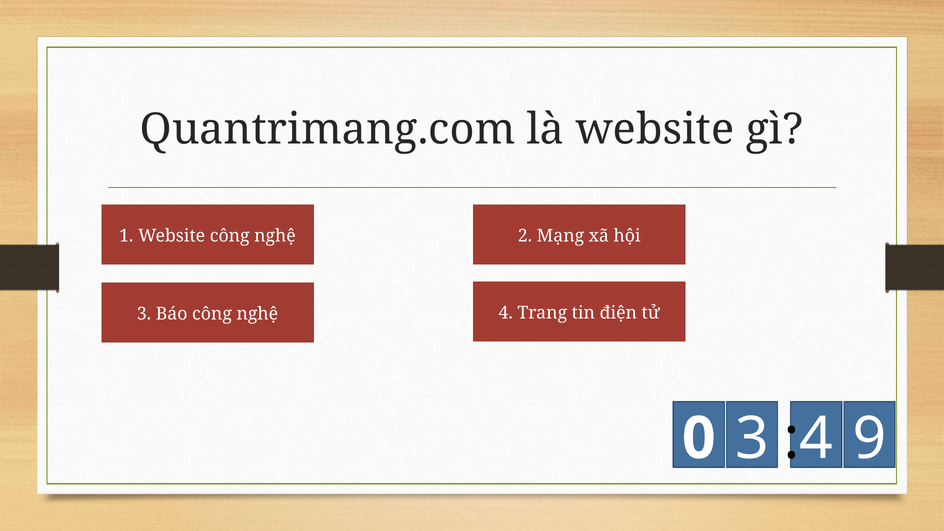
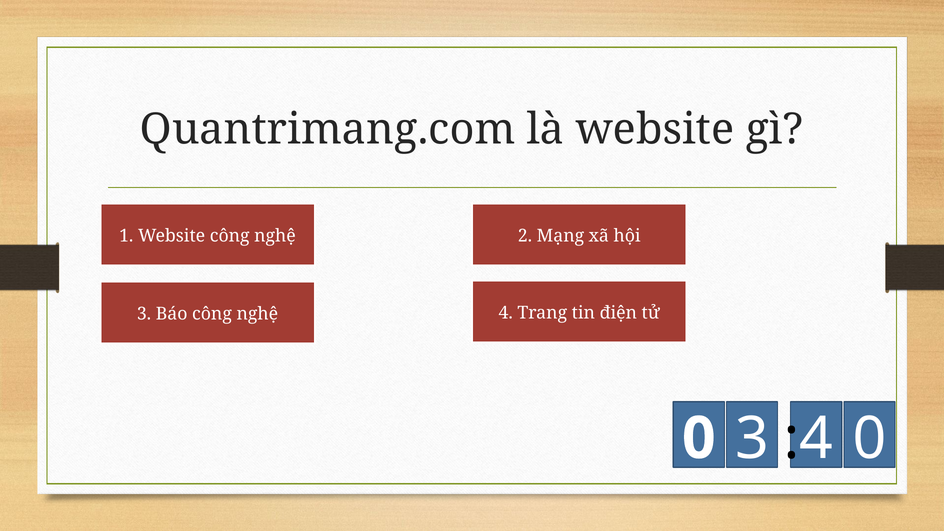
3 9: 9 -> 0
